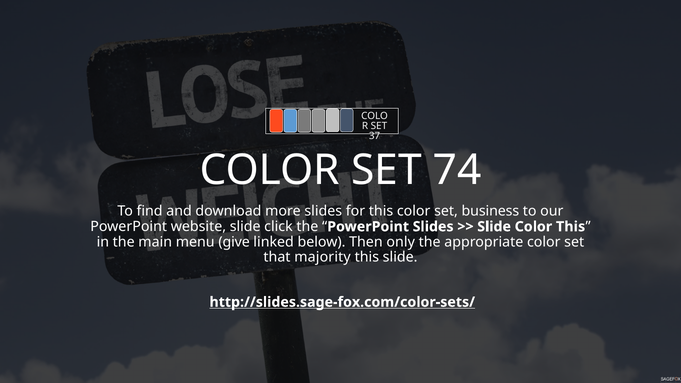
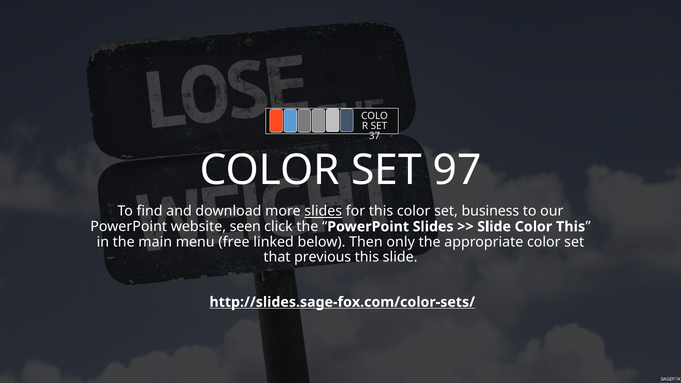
74: 74 -> 97
slides at (323, 211) underline: none -> present
website slide: slide -> seen
give: give -> free
majority: majority -> previous
